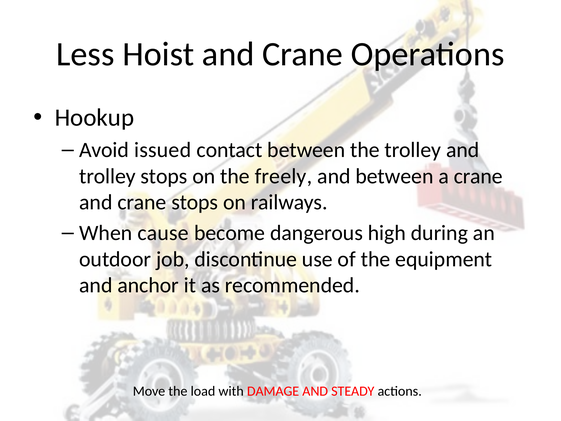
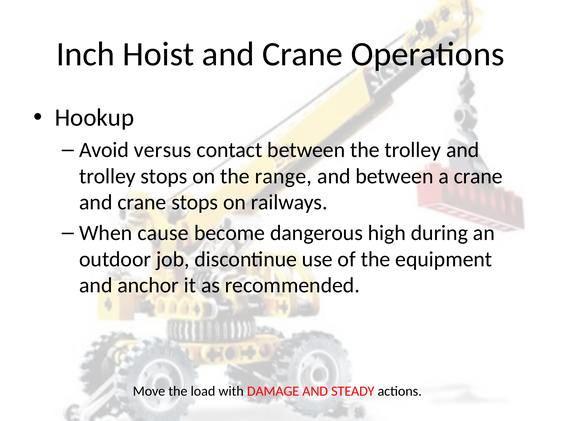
Less: Less -> Inch
issued: issued -> versus
freely: freely -> range
